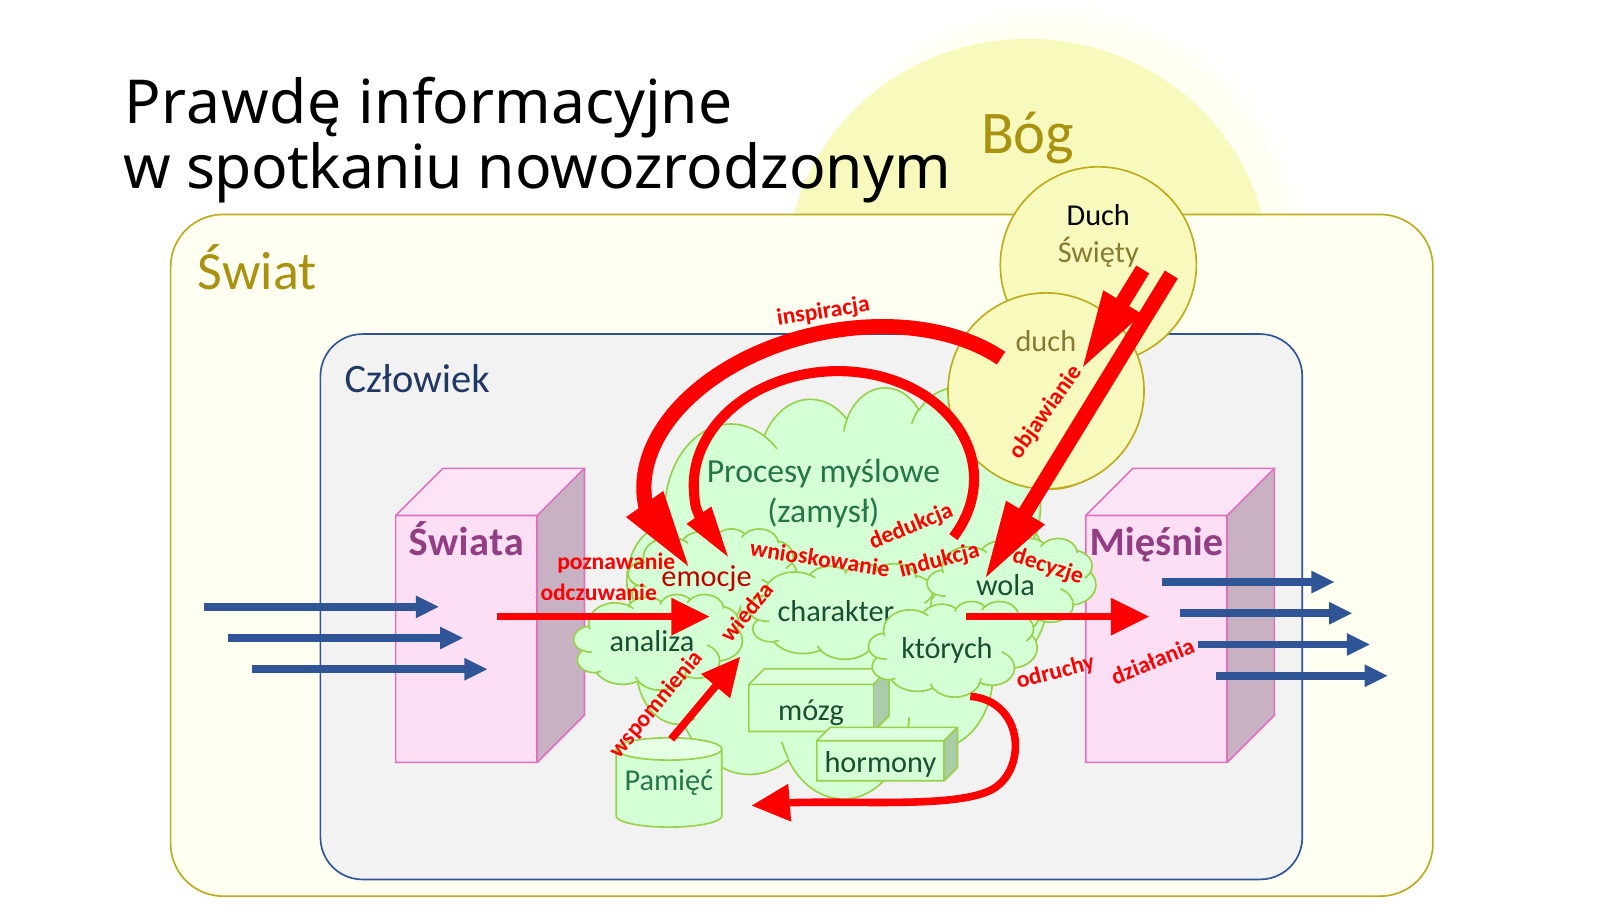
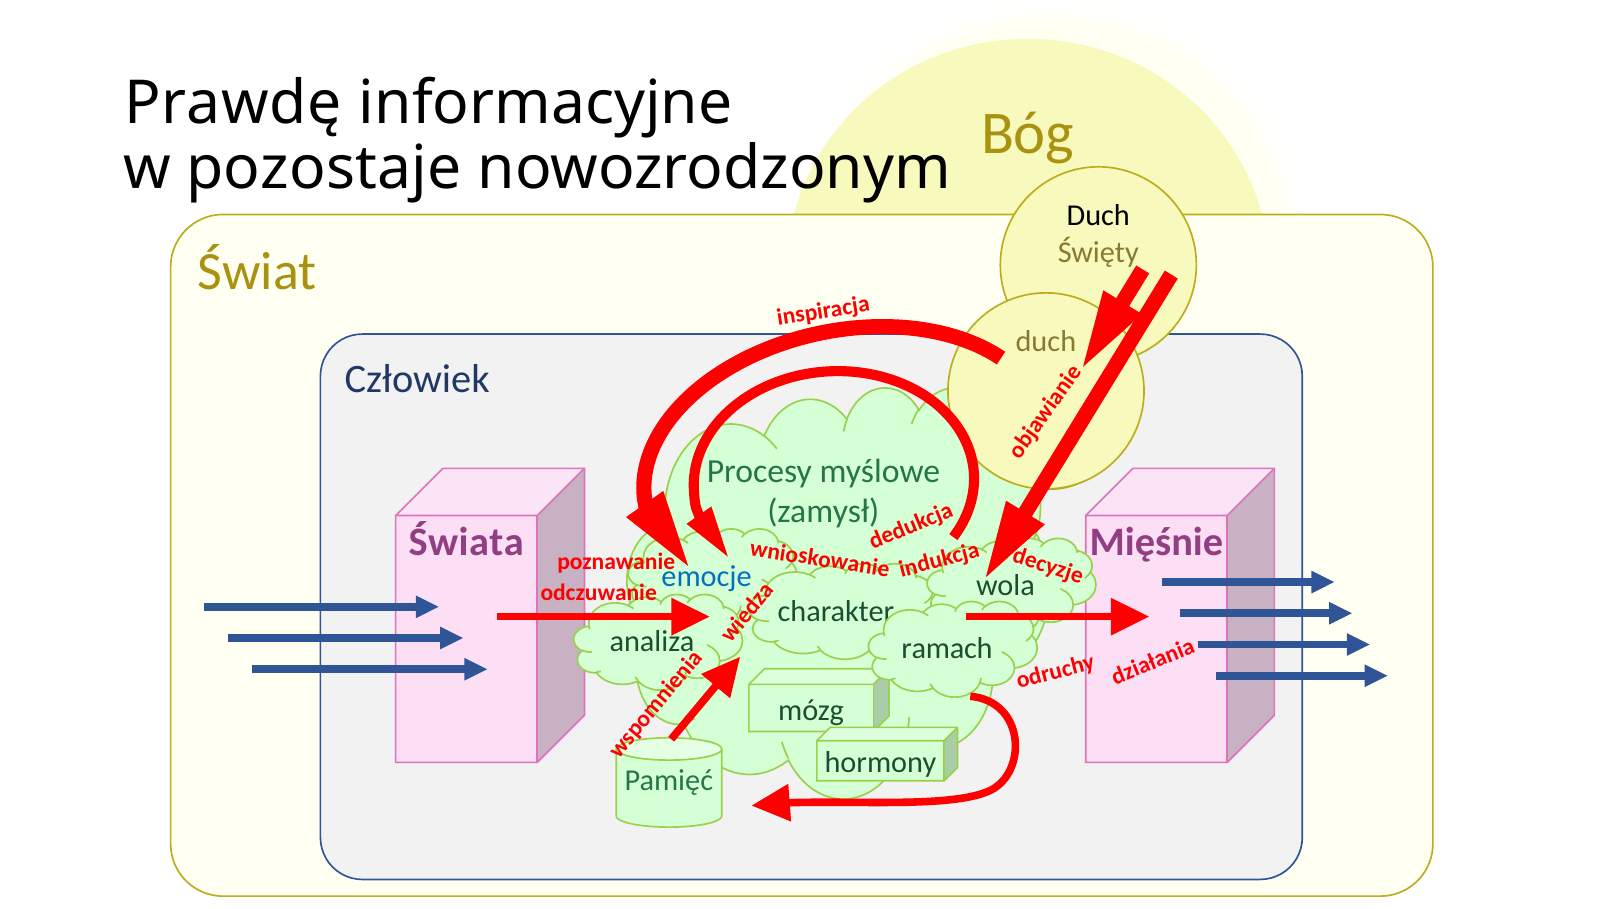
spotkaniu: spotkaniu -> pozostaje
emocje colour: red -> blue
których: których -> ramach
